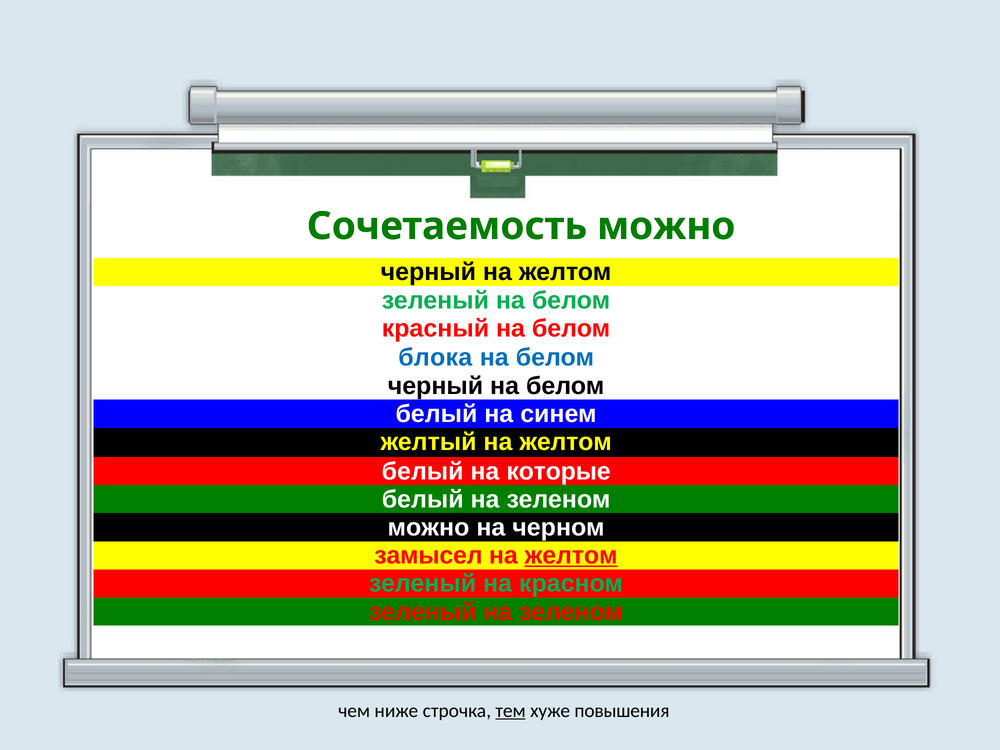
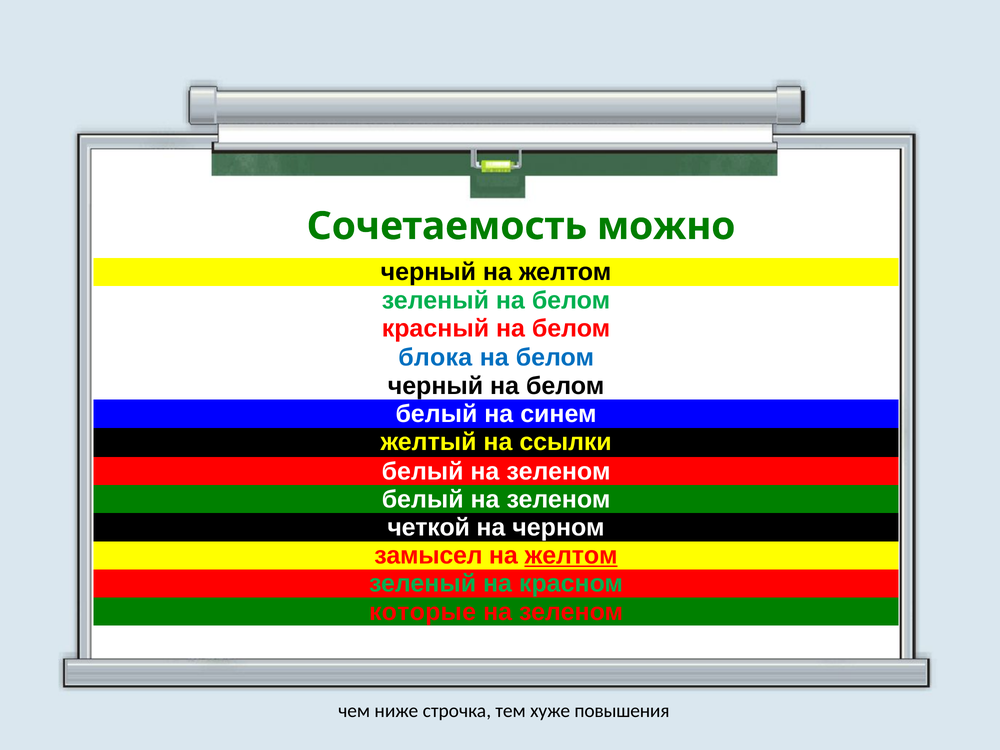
желтый на желтом: желтом -> ссылки
которые at (559, 472): которые -> зеленом
можно at (429, 528): можно -> четкой
зеленый at (423, 612): зеленый -> которые
тем underline: present -> none
